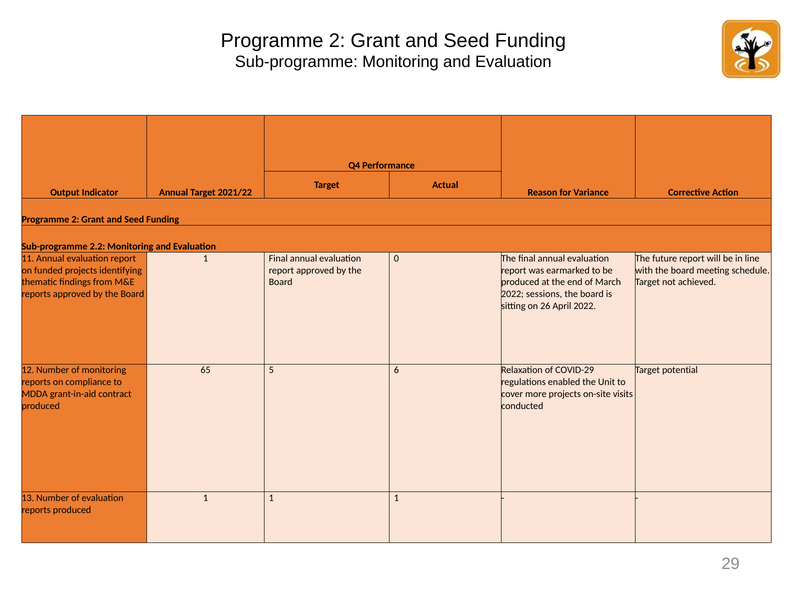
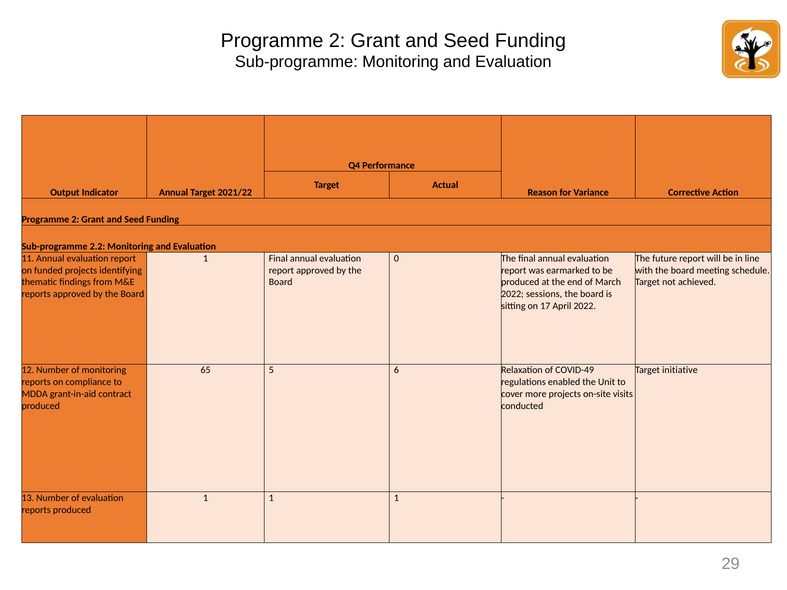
26: 26 -> 17
COVID-29: COVID-29 -> COVID-49
potential: potential -> initiative
